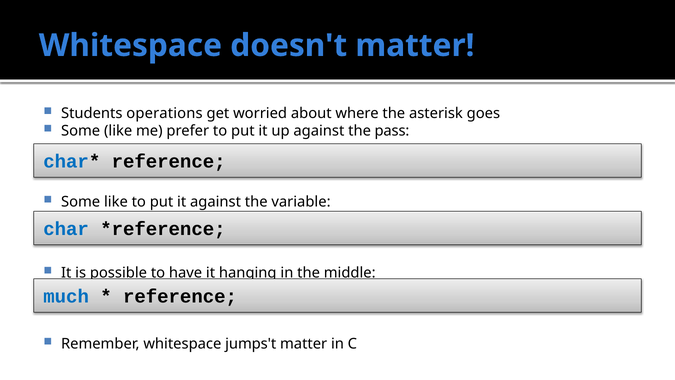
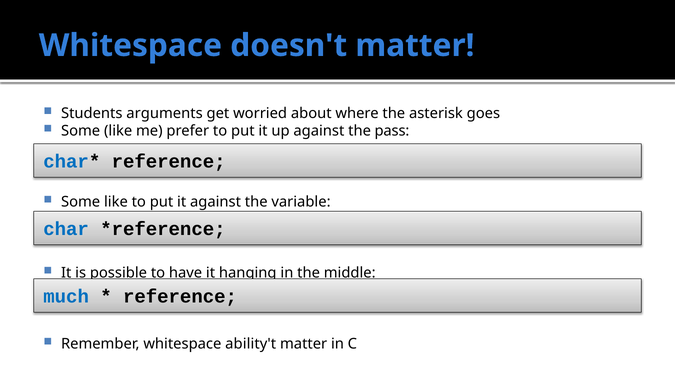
operations: operations -> arguments
jumps't: jumps't -> ability't
